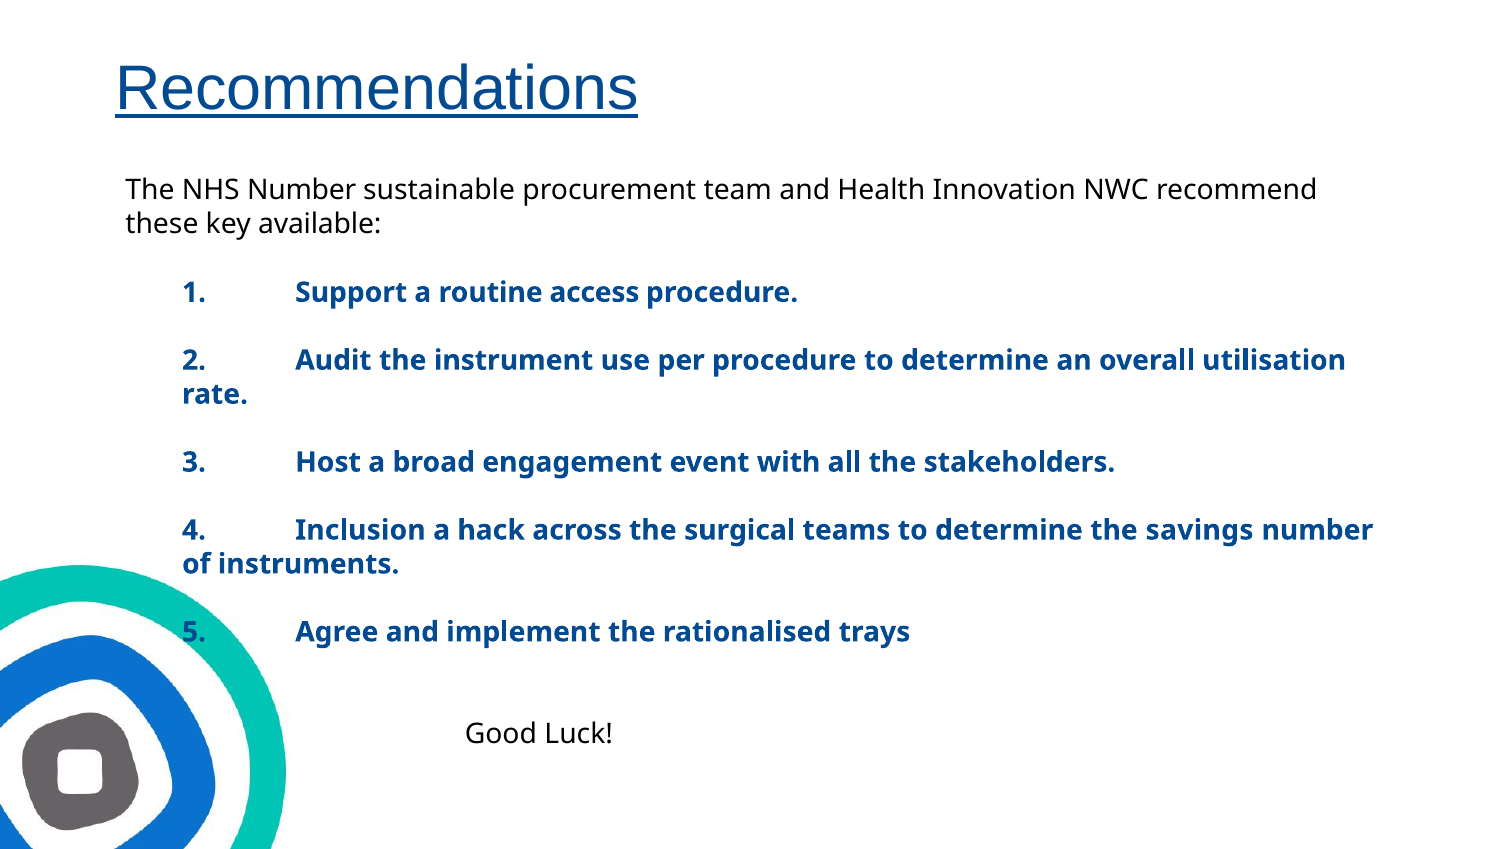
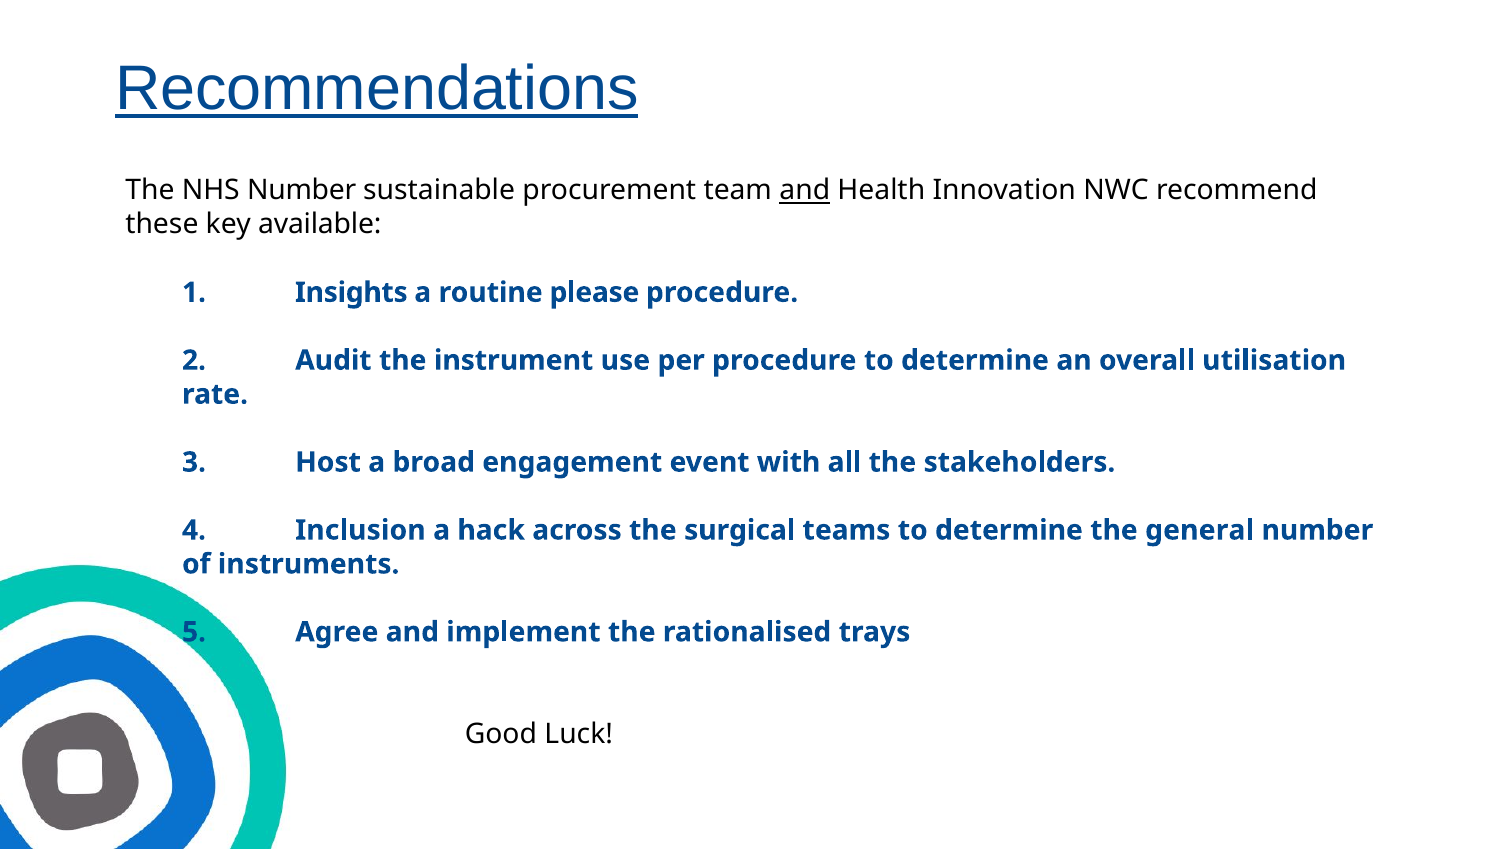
and at (805, 191) underline: none -> present
Support: Support -> Insights
access: access -> please
savings: savings -> general
